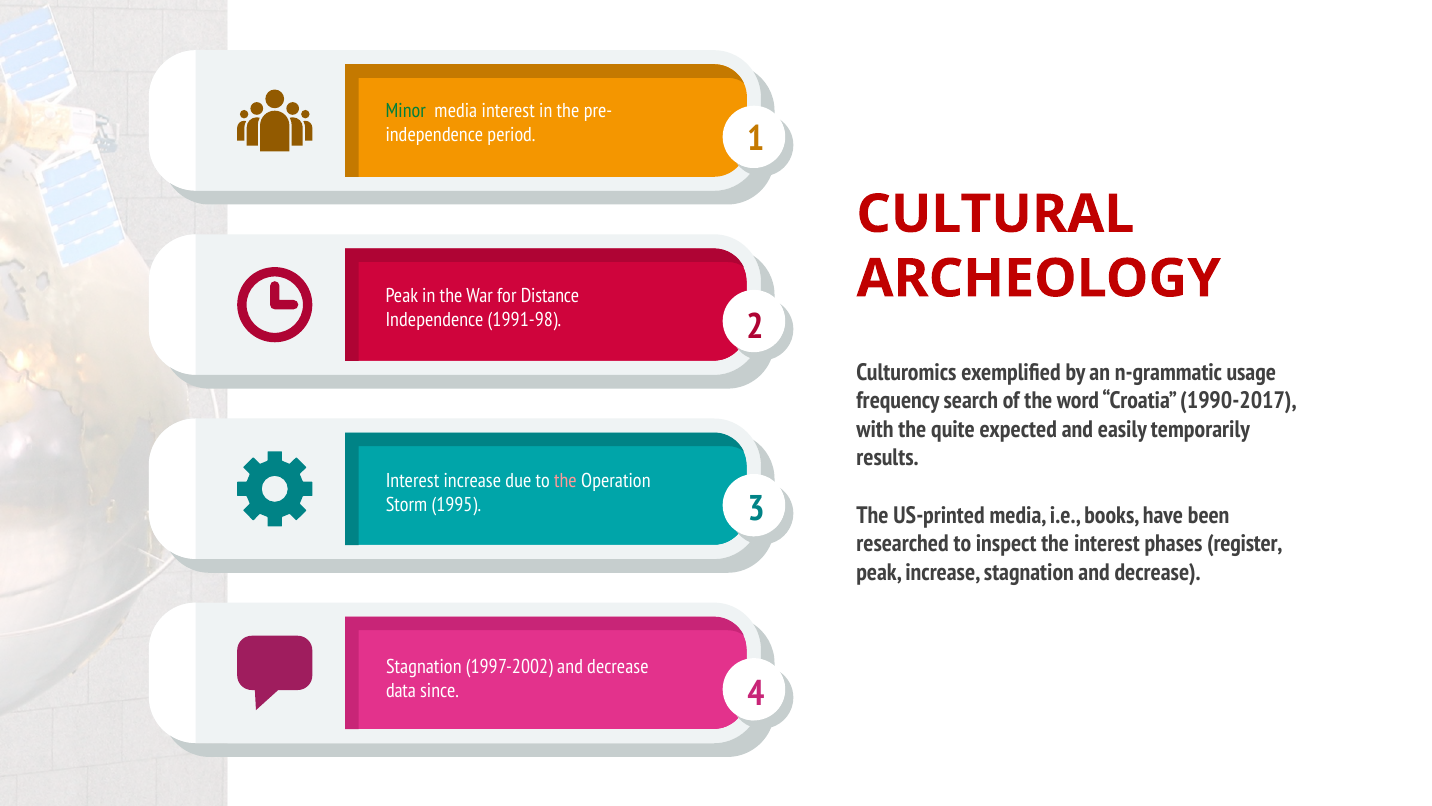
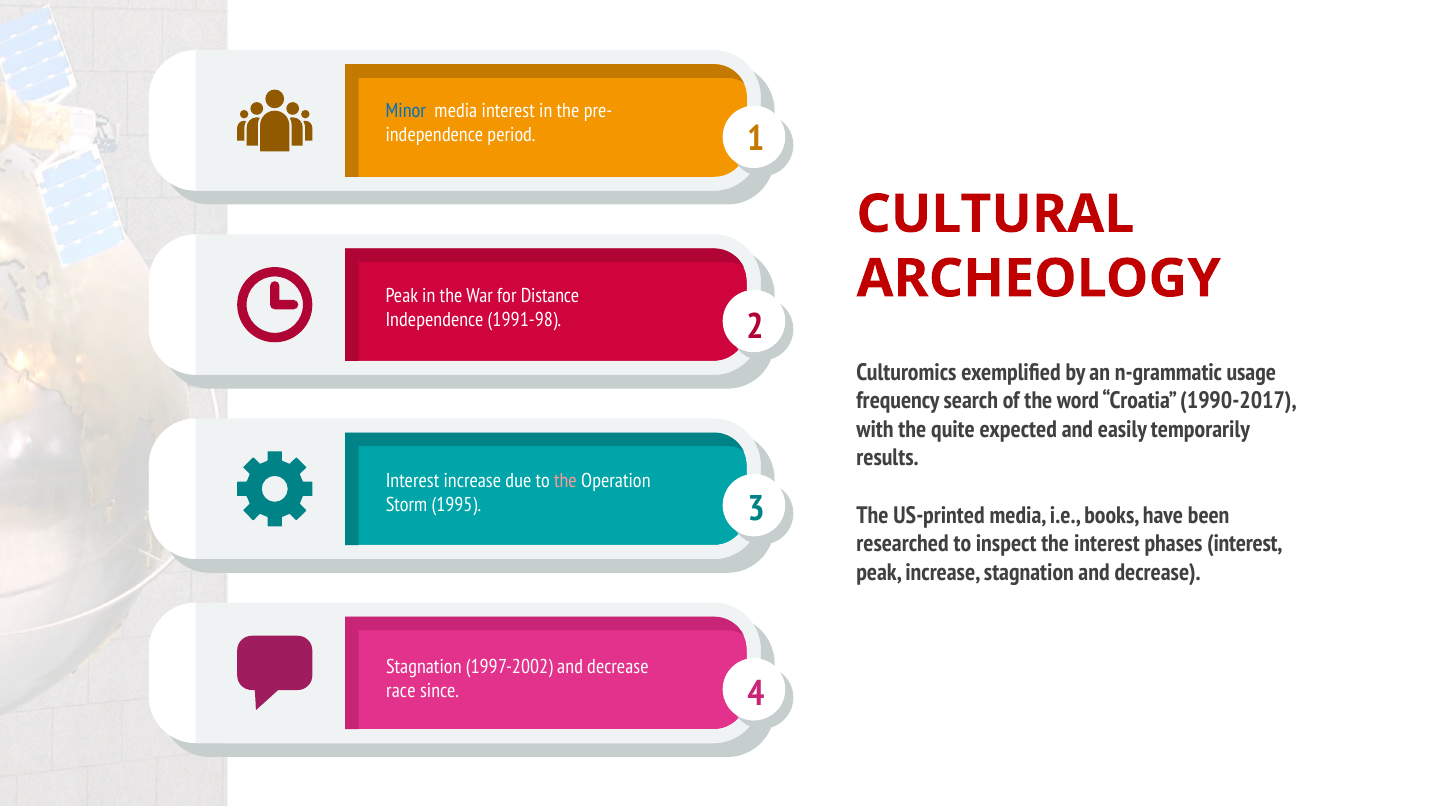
Minor colour: green -> blue
phases register: register -> interest
data: data -> race
